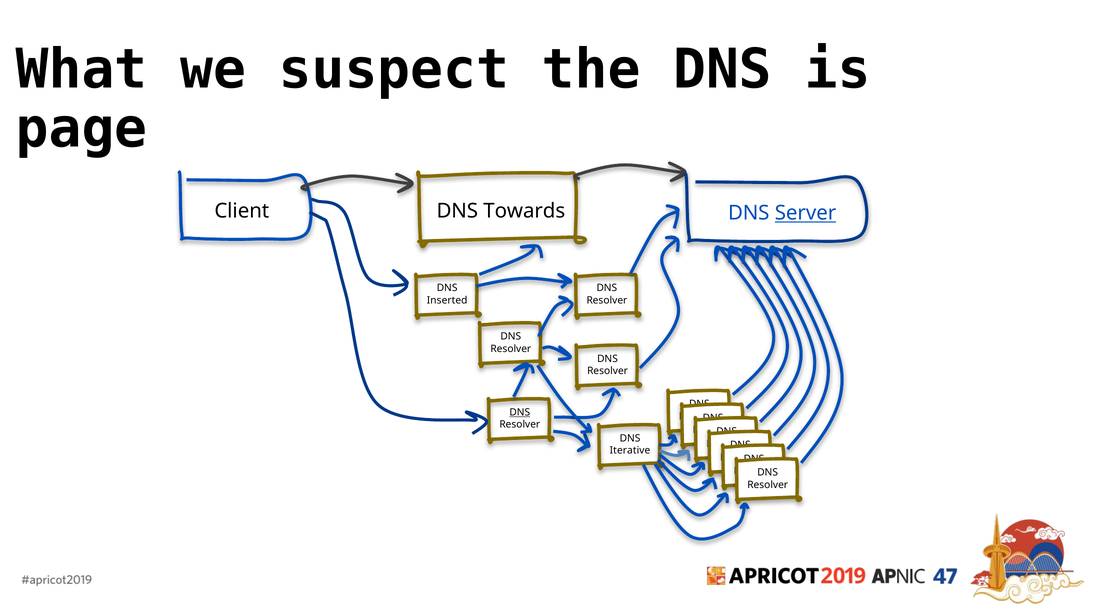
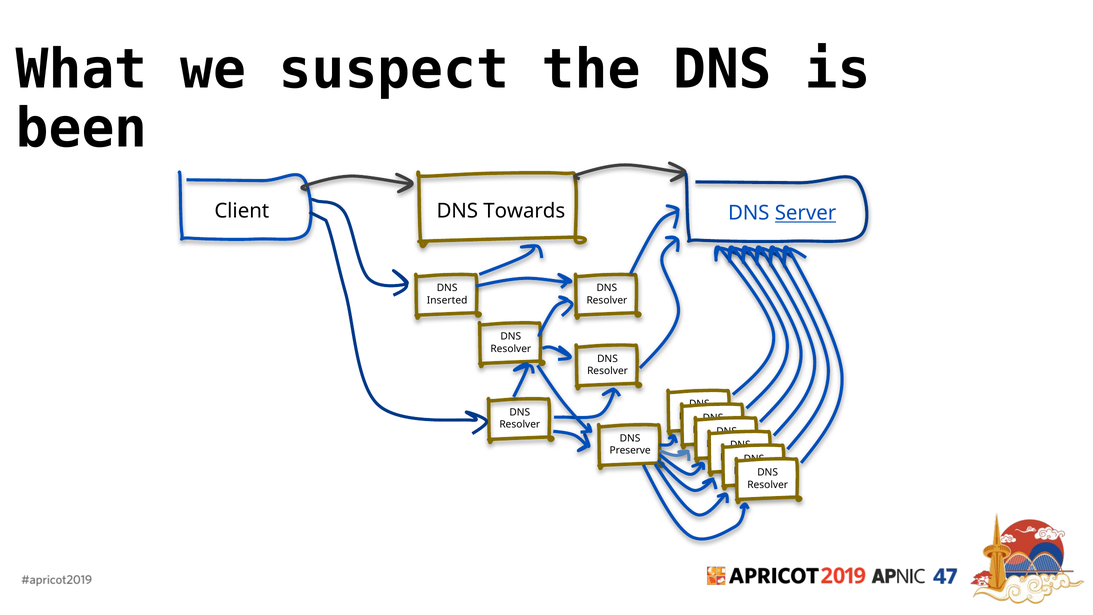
page: page -> been
DNS at (520, 412) underline: present -> none
Iterative: Iterative -> Preserve
